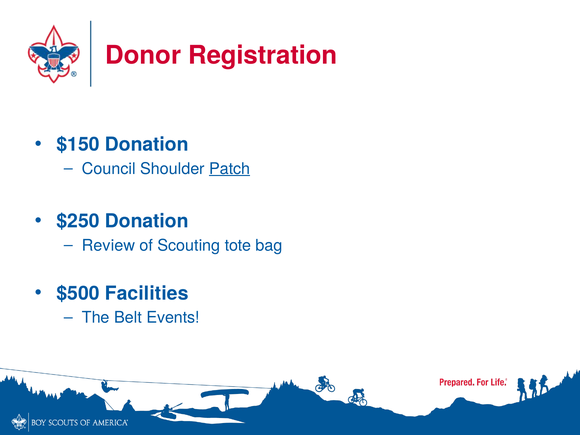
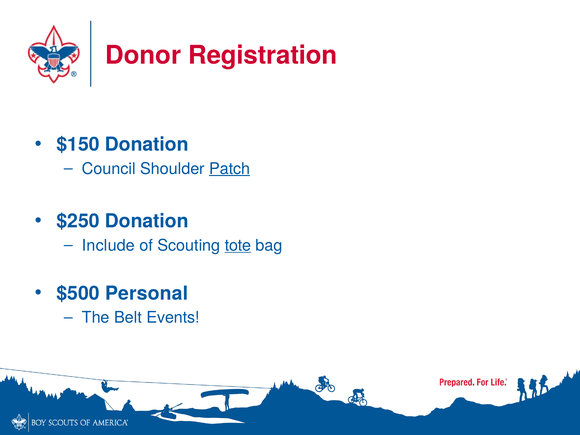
Review: Review -> Include
tote underline: none -> present
Facilities: Facilities -> Personal
